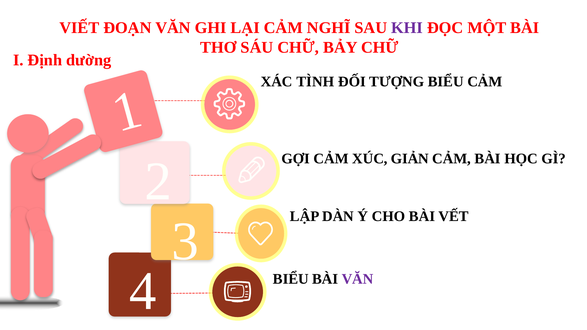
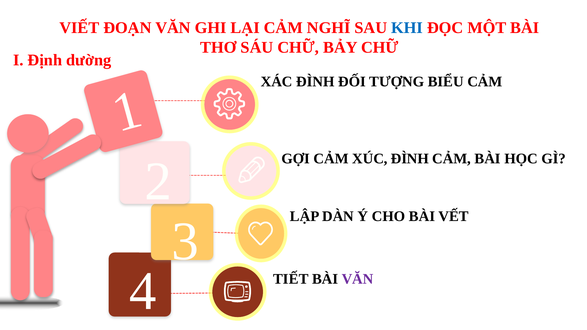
KHI colour: purple -> blue
XÁC TÌNH: TÌNH -> ĐÌNH
XÚC GIẢN: GIẢN -> ĐÌNH
BIỂU at (291, 279): BIỂU -> TIẾT
